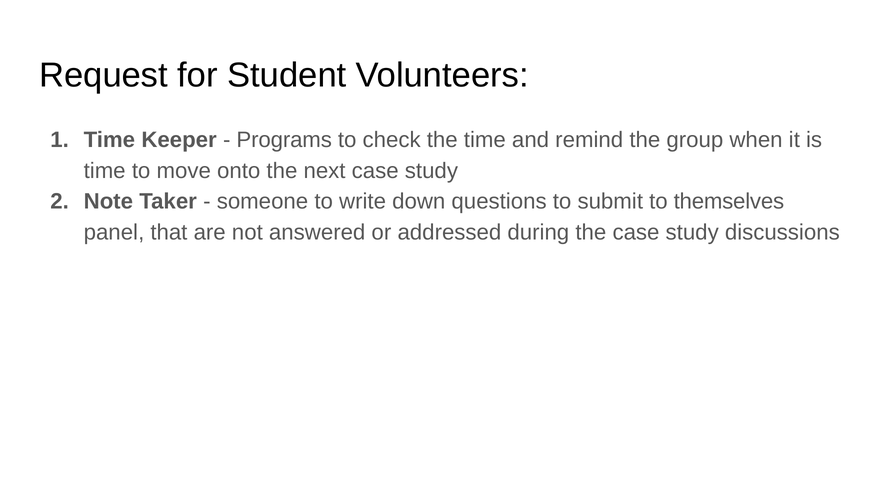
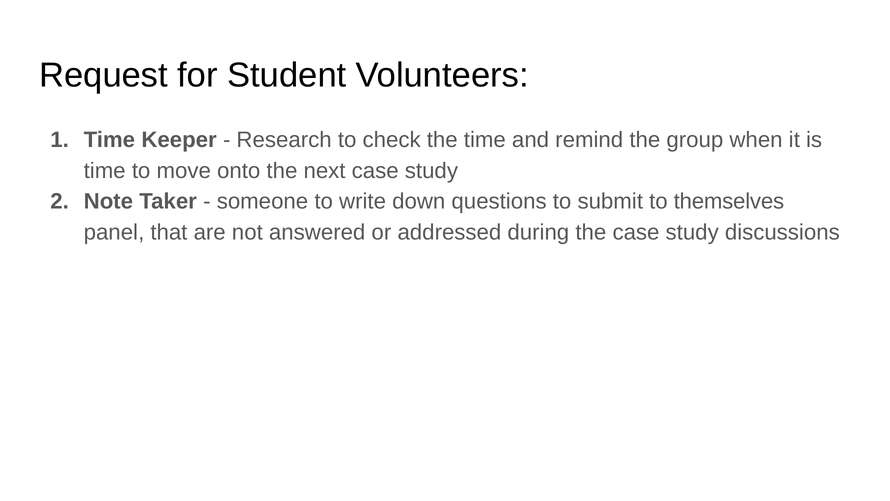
Programs: Programs -> Research
